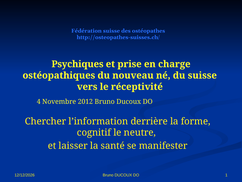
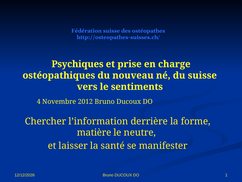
réceptivité: réceptivité -> sentiments
cognitif: cognitif -> matière
